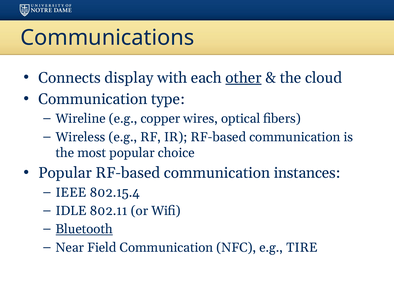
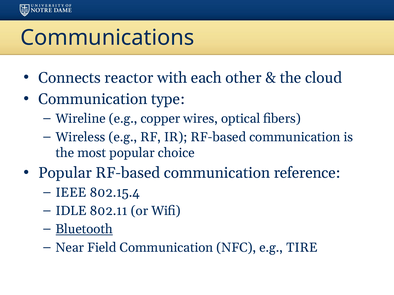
display: display -> reactor
other underline: present -> none
instances: instances -> reference
